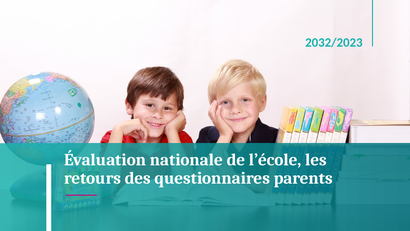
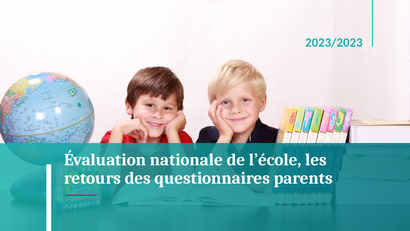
2032/2023: 2032/2023 -> 2023/2023
